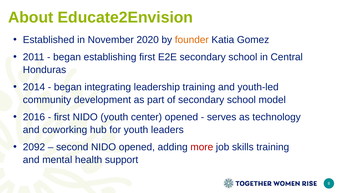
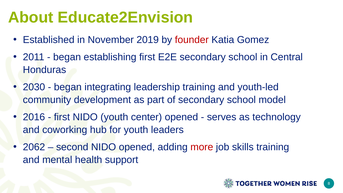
2020: 2020 -> 2019
founder colour: orange -> red
2014: 2014 -> 2030
2092: 2092 -> 2062
